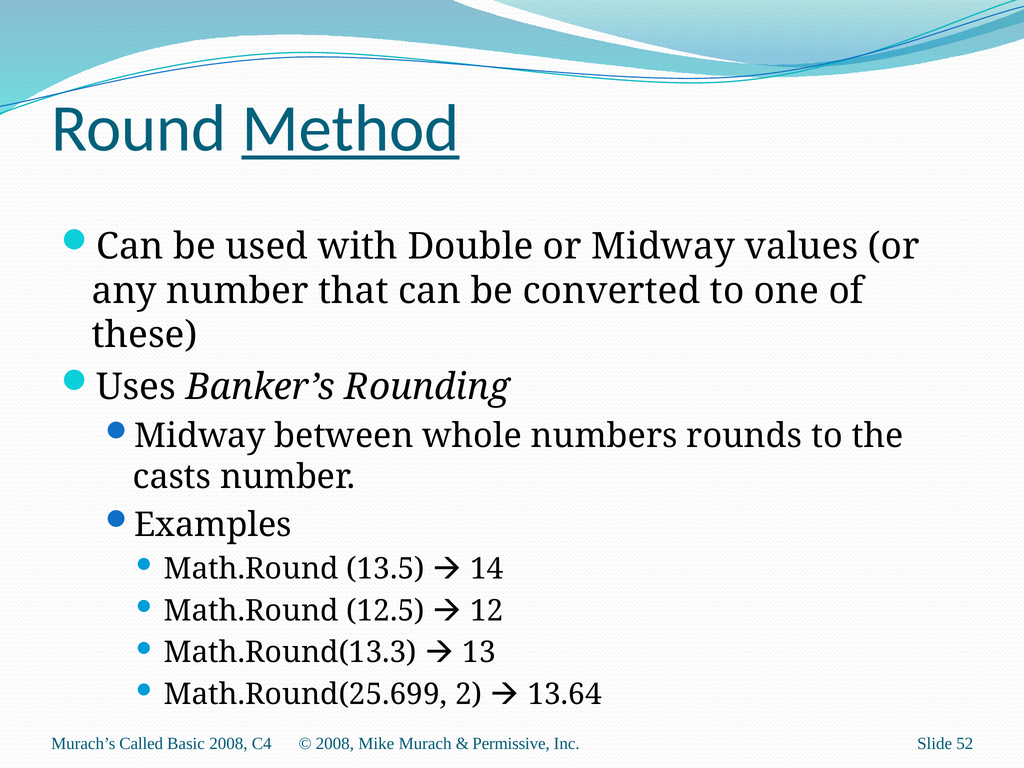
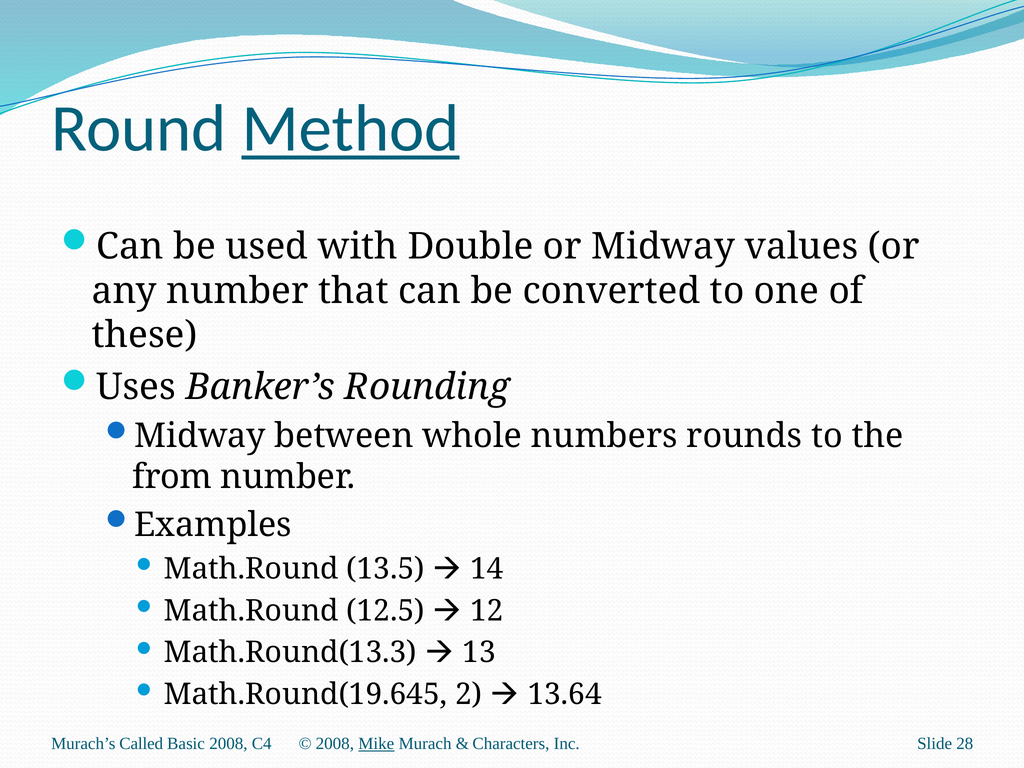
casts: casts -> from
Math.Round(25.699: Math.Round(25.699 -> Math.Round(19.645
Mike underline: none -> present
Permissive: Permissive -> Characters
52: 52 -> 28
